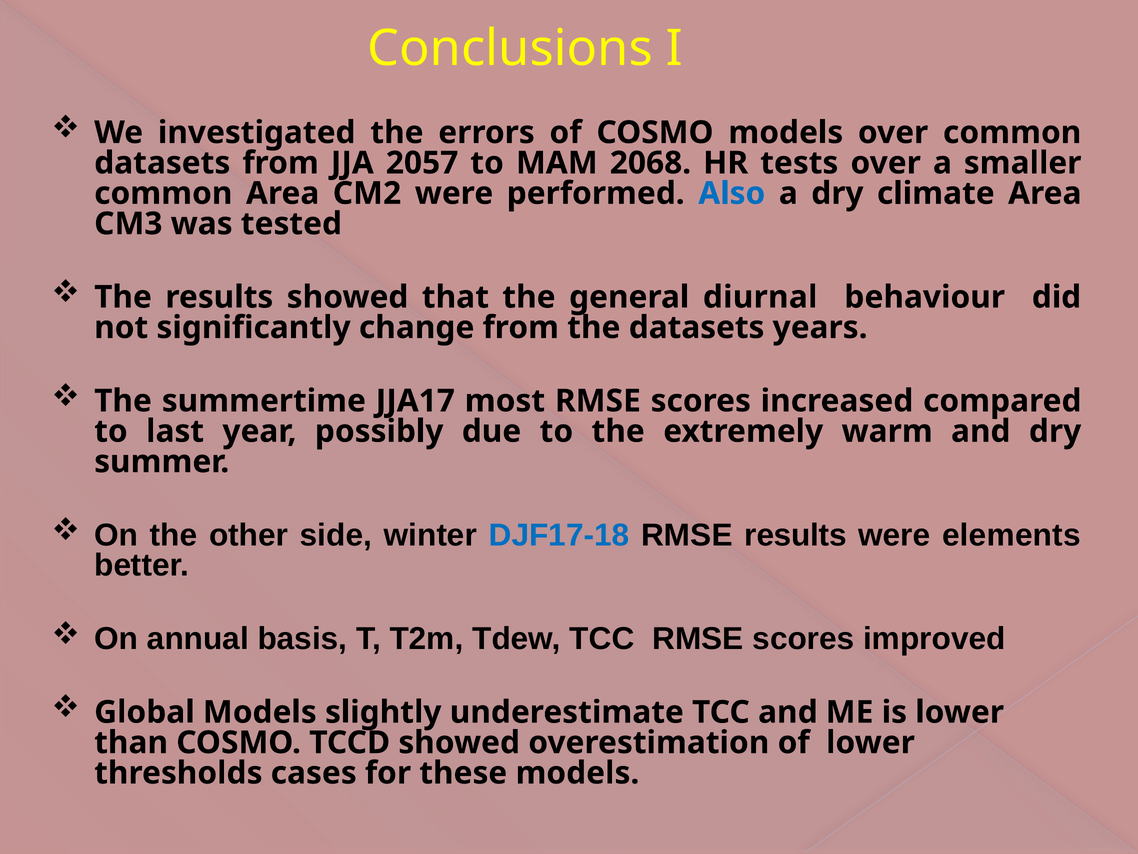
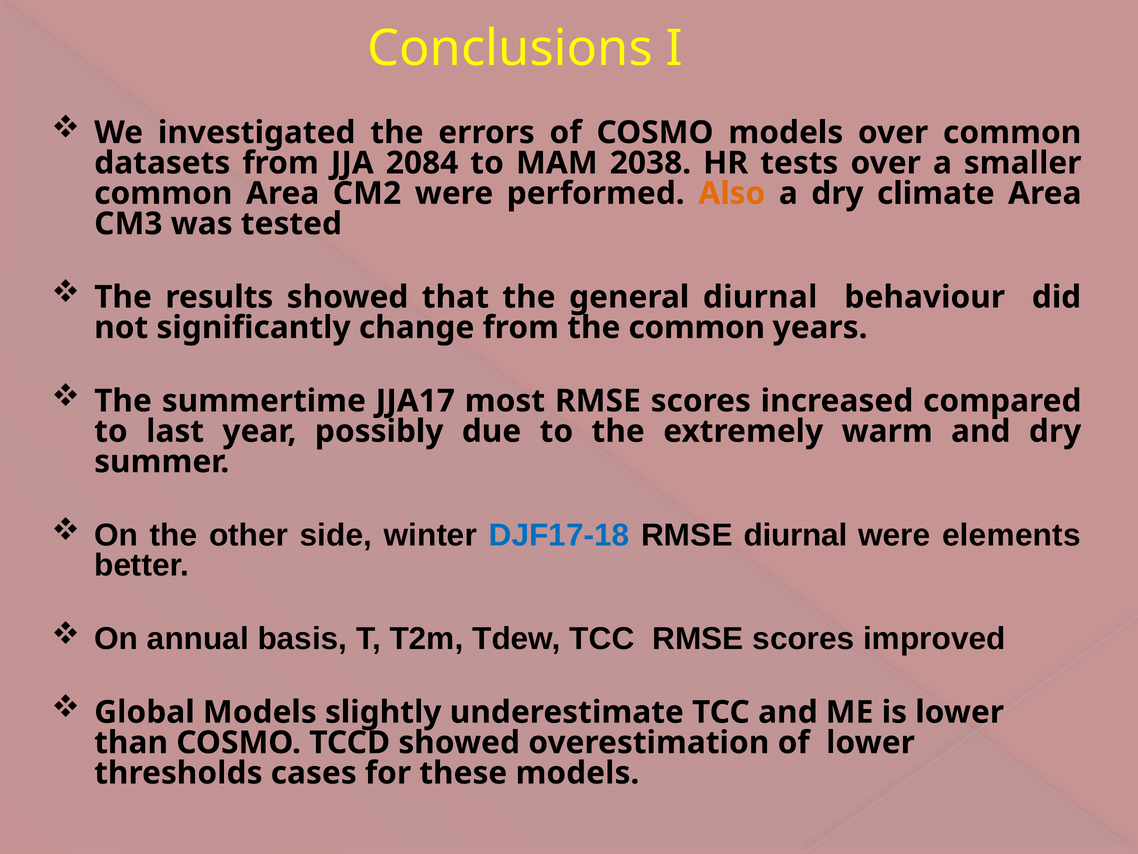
2057: 2057 -> 2084
2068: 2068 -> 2038
Also colour: blue -> orange
the datasets: datasets -> common
RMSE results: results -> diurnal
